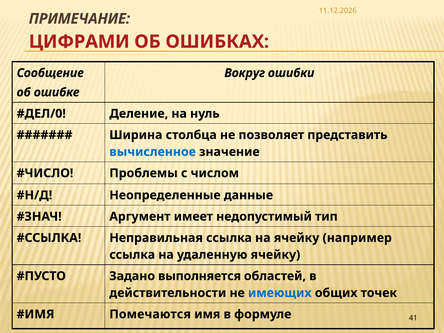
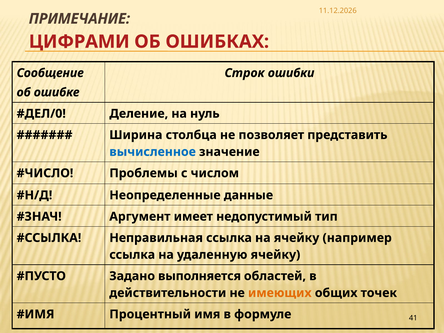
Вокруг: Вокруг -> Строк
имеющих colour: blue -> orange
Помечаются: Помечаются -> Процентный
